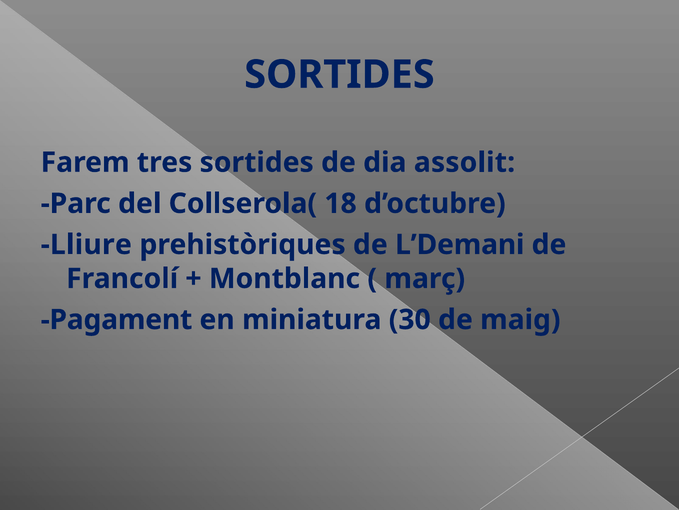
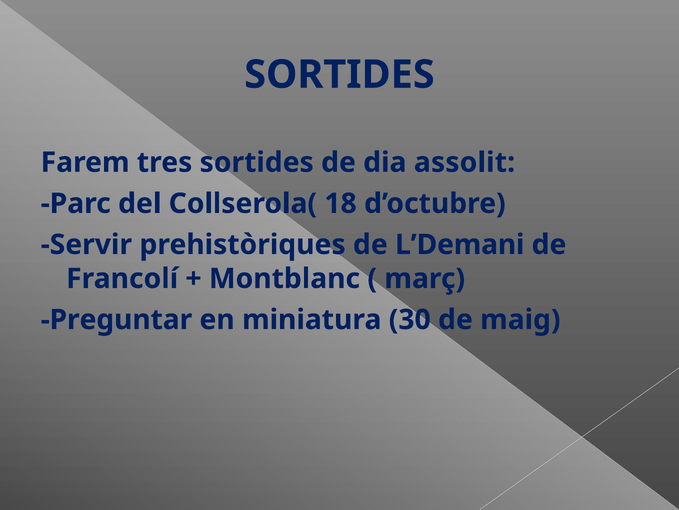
Lliure: Lliure -> Servir
Pagament: Pagament -> Preguntar
